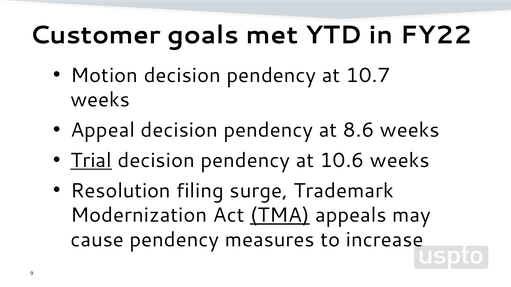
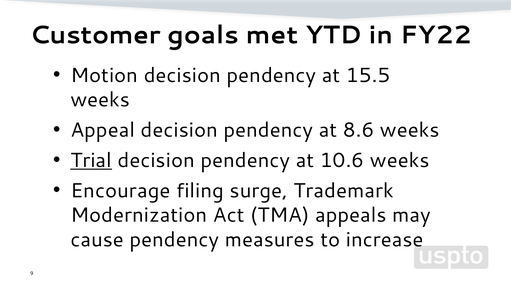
10.7: 10.7 -> 15.5
Resolution: Resolution -> Encourage
TMA underline: present -> none
